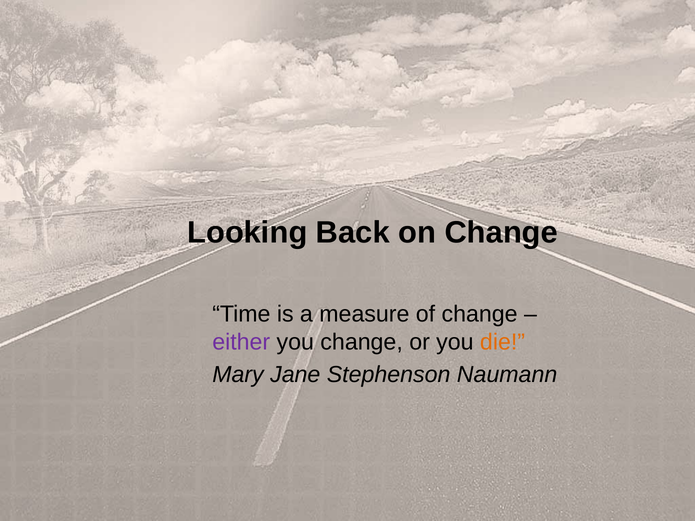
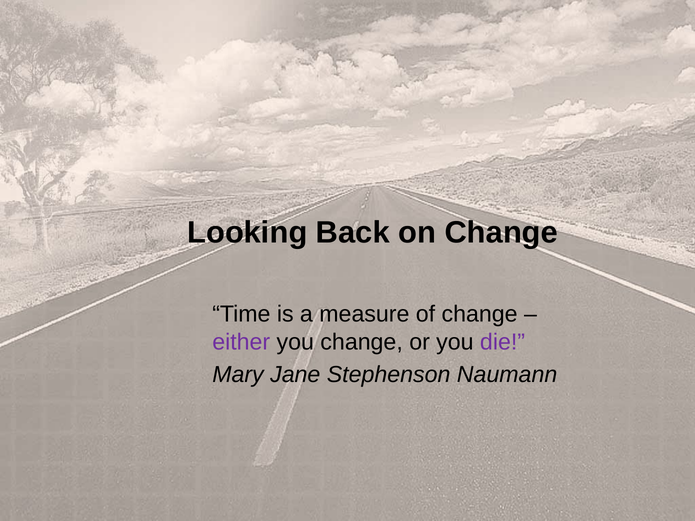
die colour: orange -> purple
